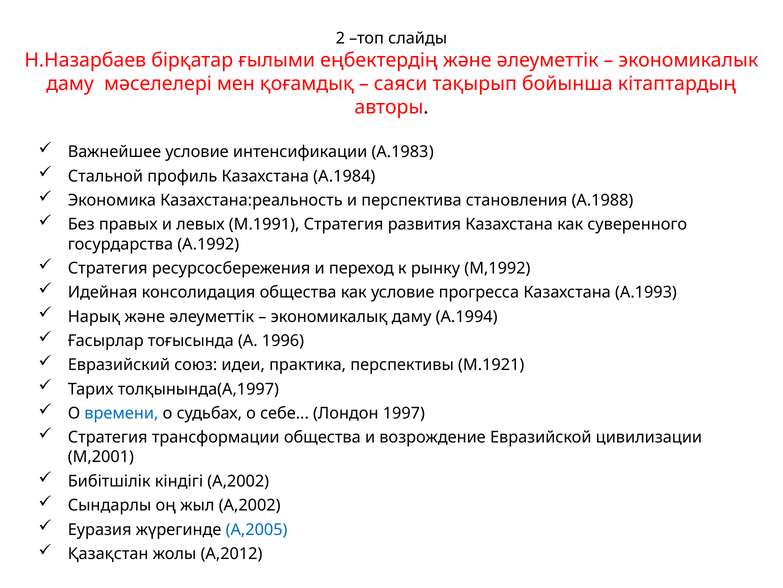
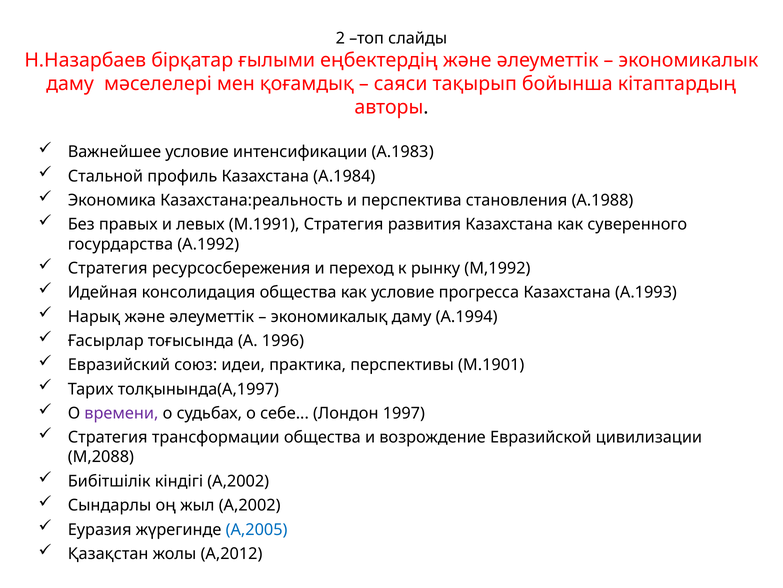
М.1921: М.1921 -> М.1901
времени colour: blue -> purple
М,2001: М,2001 -> М,2088
